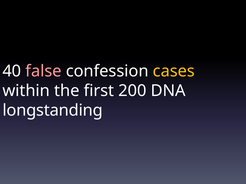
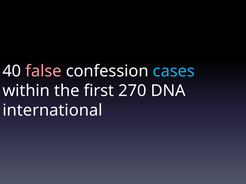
cases colour: yellow -> light blue
200: 200 -> 270
longstanding: longstanding -> international
